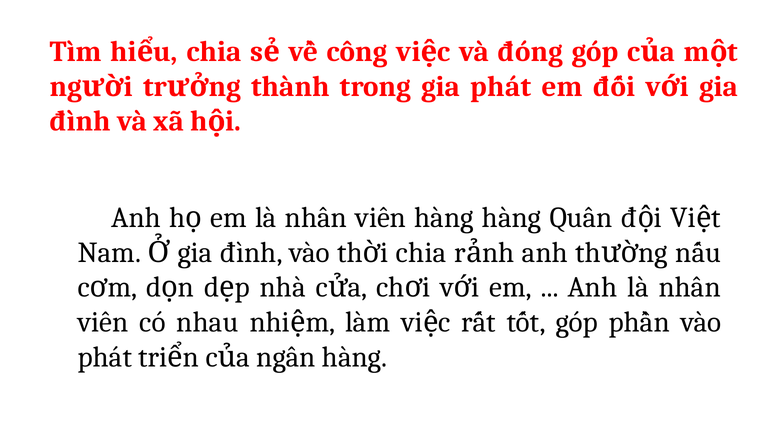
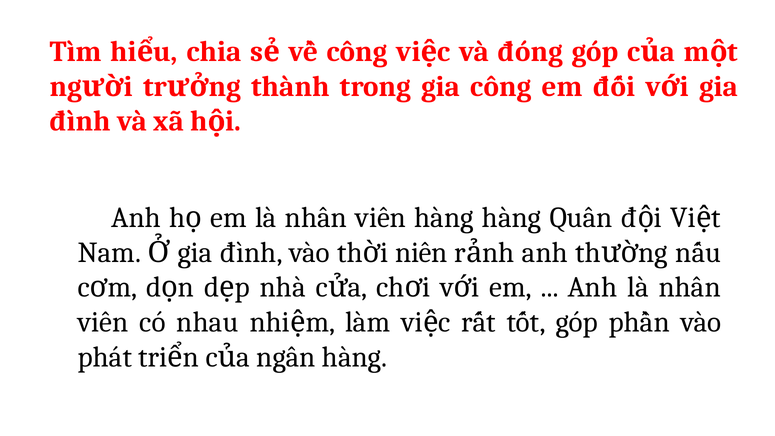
gia phát: phát -> công
chia at (421, 252): chia -> niên
